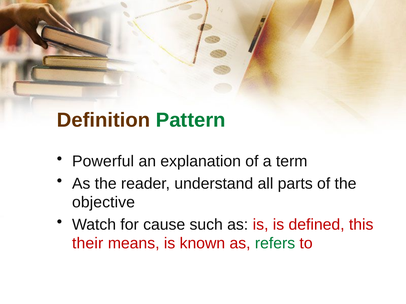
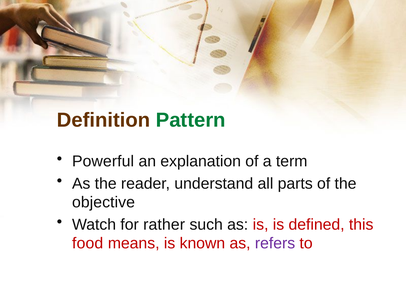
cause: cause -> rather
their: their -> food
refers colour: green -> purple
